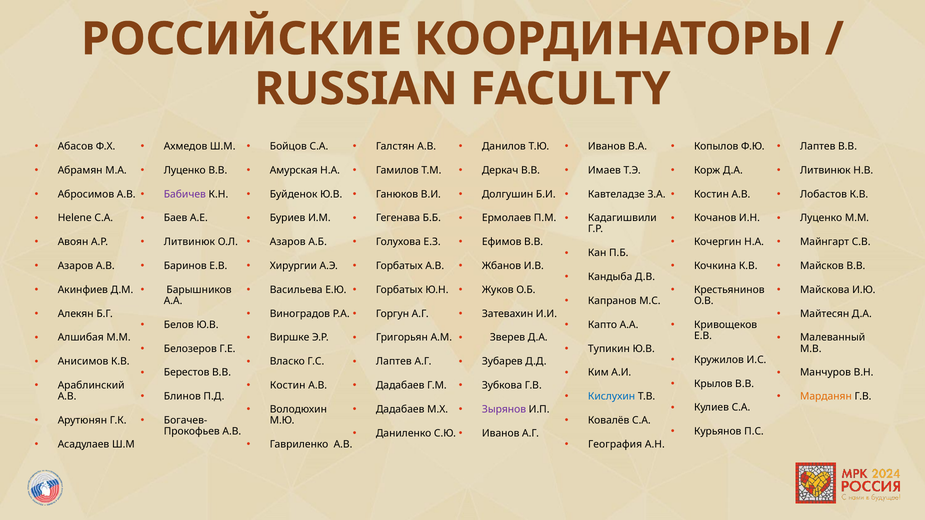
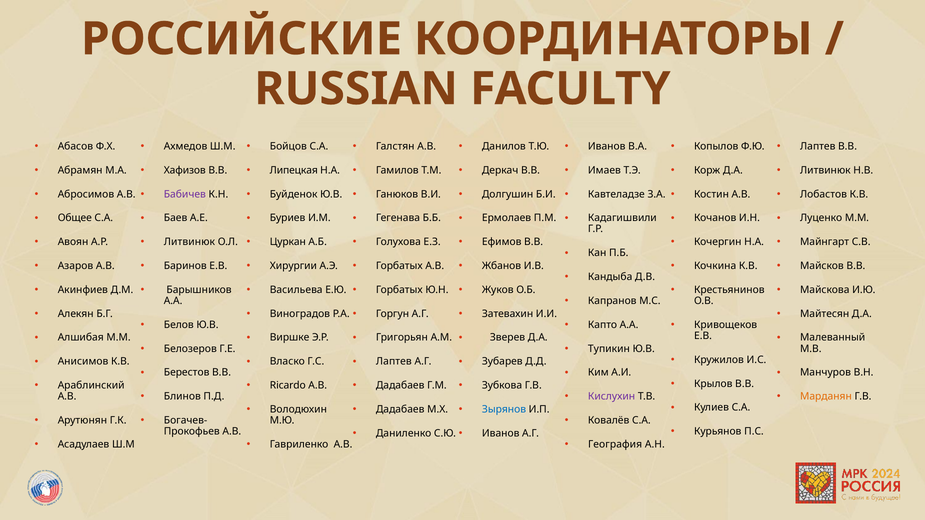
Луценко at (185, 170): Луценко -> Хафизов
Амурская: Амурская -> Липецкая
Helene: Helene -> Общее
Азаров at (288, 242): Азаров -> Цуркан
Костин at (288, 386): Костин -> Ricardo
Кислухин colour: blue -> purple
Зырянов colour: purple -> blue
